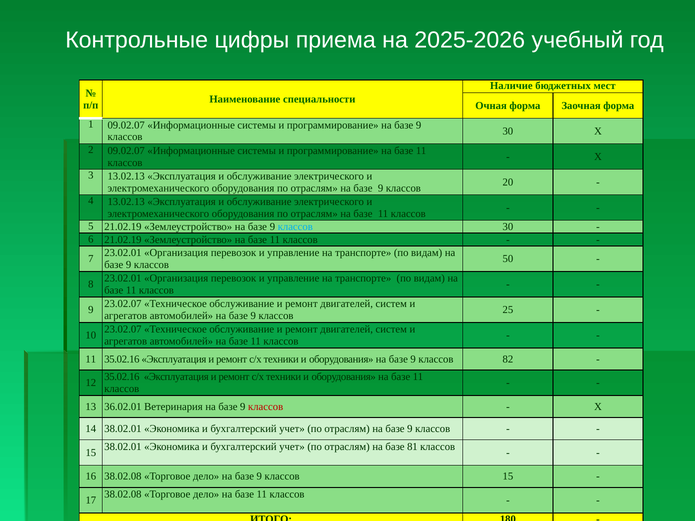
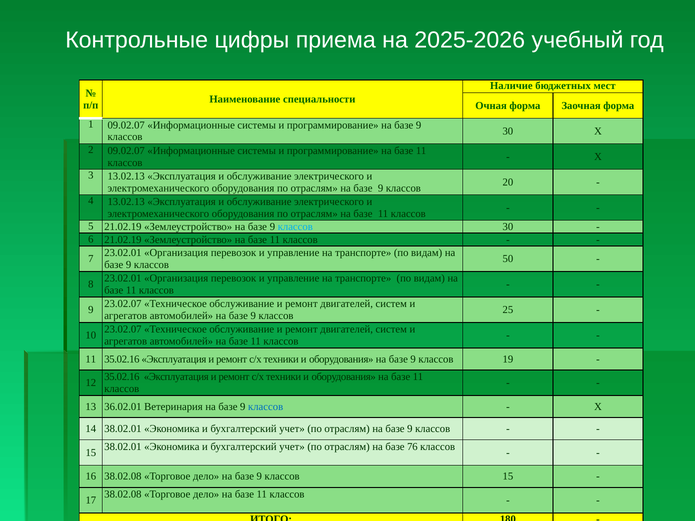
82: 82 -> 19
классов at (266, 407) colour: red -> blue
81: 81 -> 76
